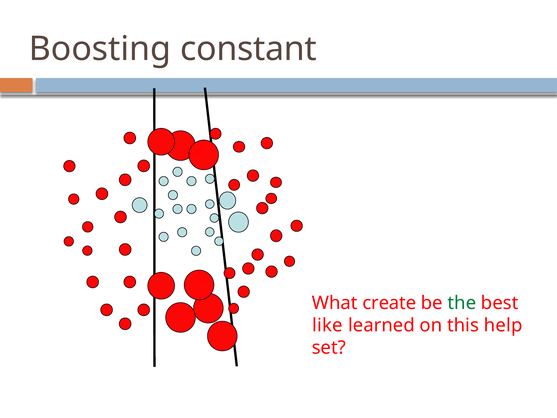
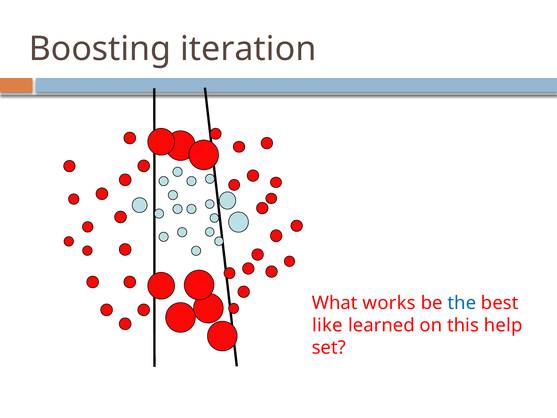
constant: constant -> iteration
create: create -> works
the colour: green -> blue
